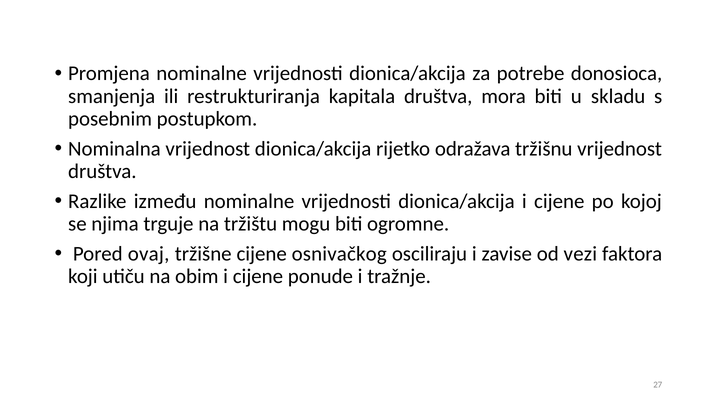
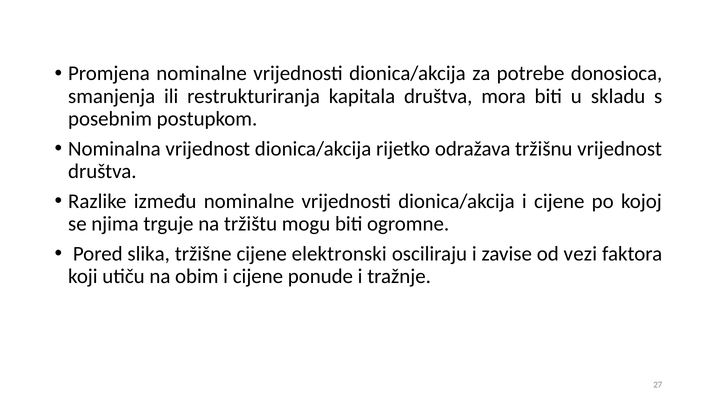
ovaj: ovaj -> slika
osnivačkog: osnivačkog -> elektronski
